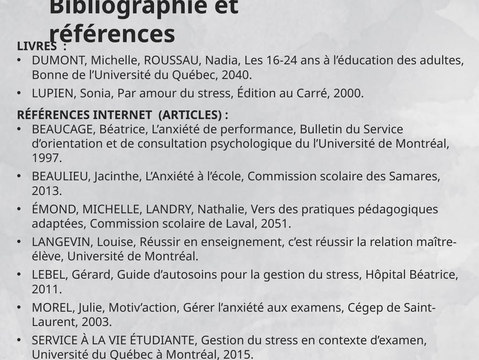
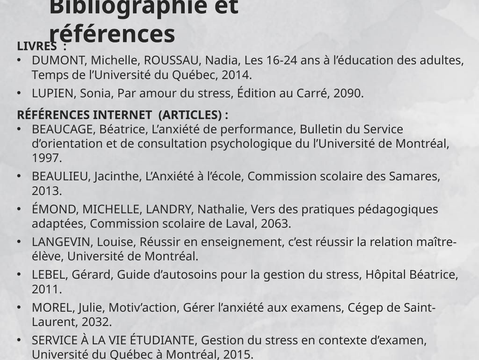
Bonne: Bonne -> Temps
2040: 2040 -> 2014
2000: 2000 -> 2090
2051: 2051 -> 2063
2003: 2003 -> 2032
